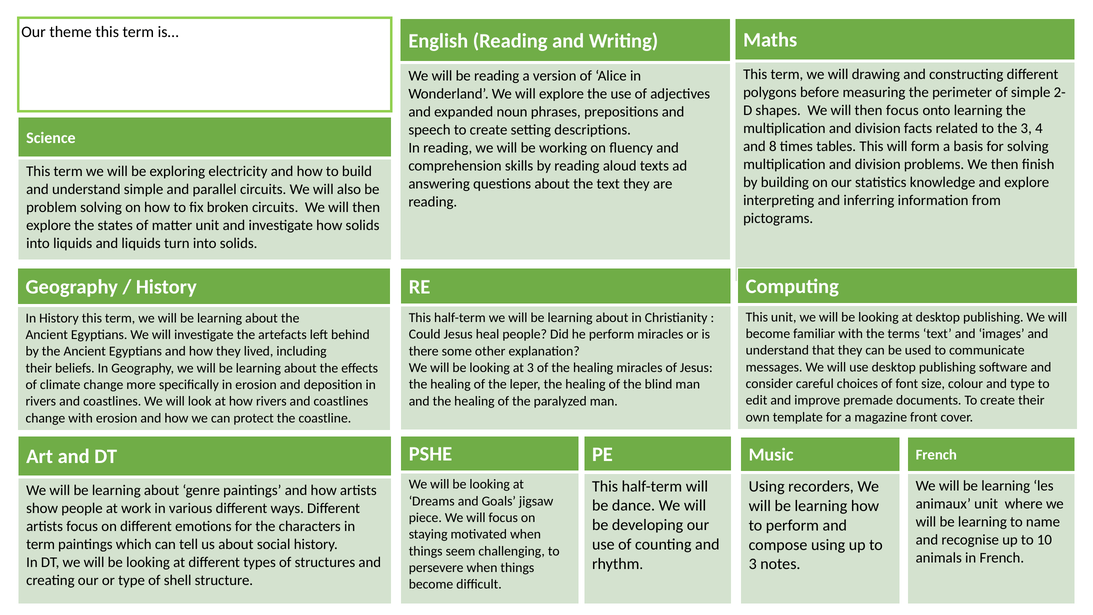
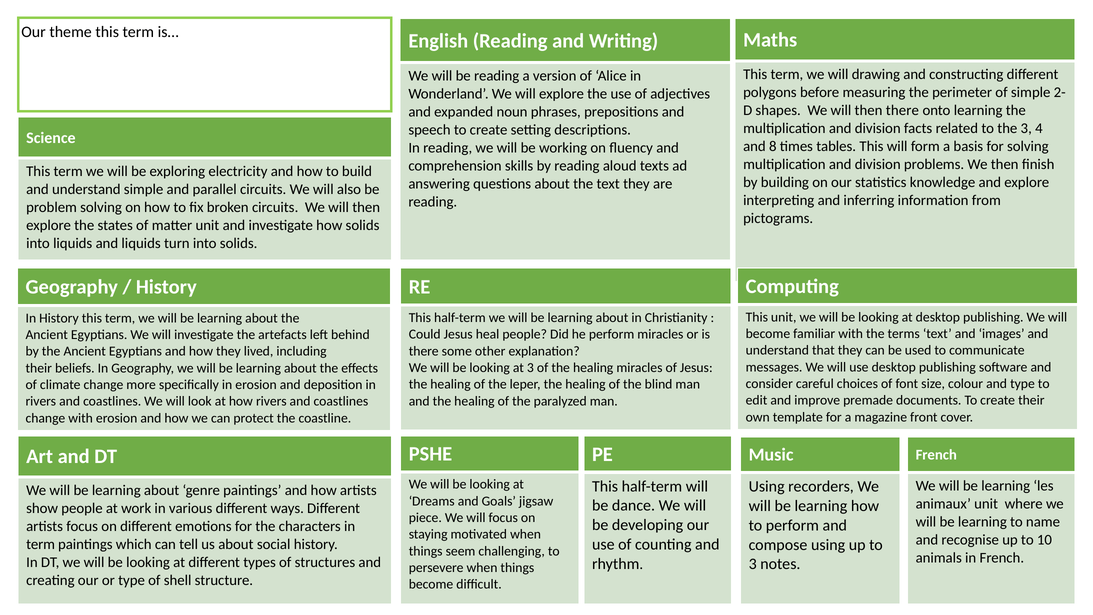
then focus: focus -> there
